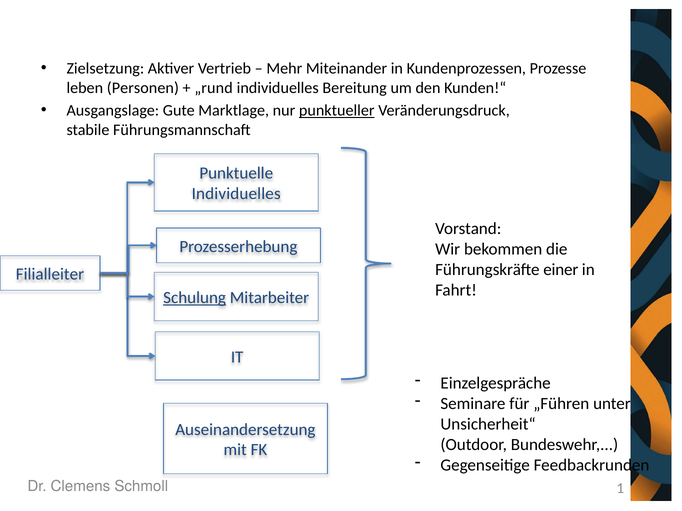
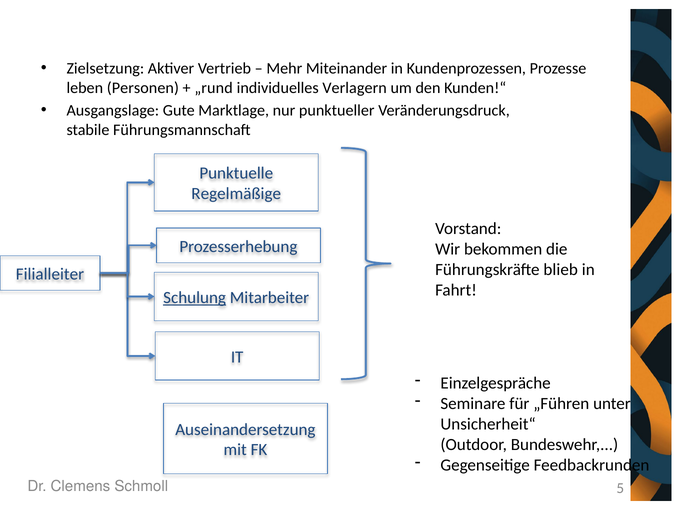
Bereitung: Bereitung -> Verlagern
punktueller underline: present -> none
Individuelles at (236, 194): Individuelles -> Regelmäßige
einer: einer -> blieb
1: 1 -> 5
